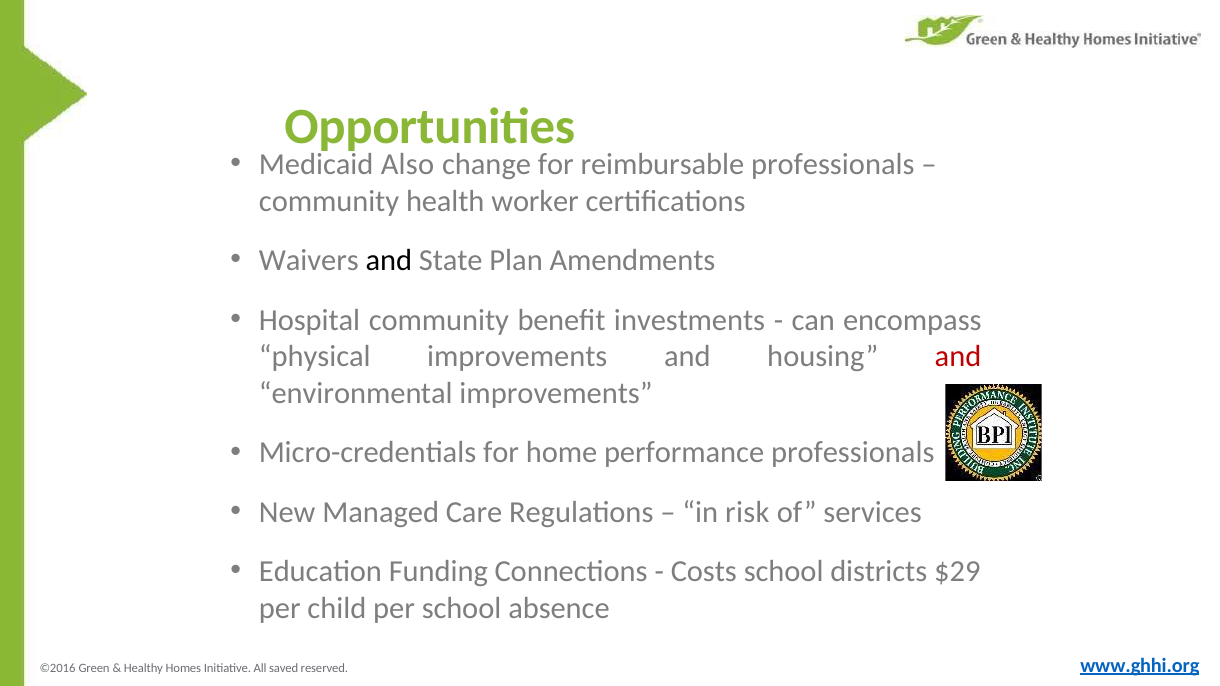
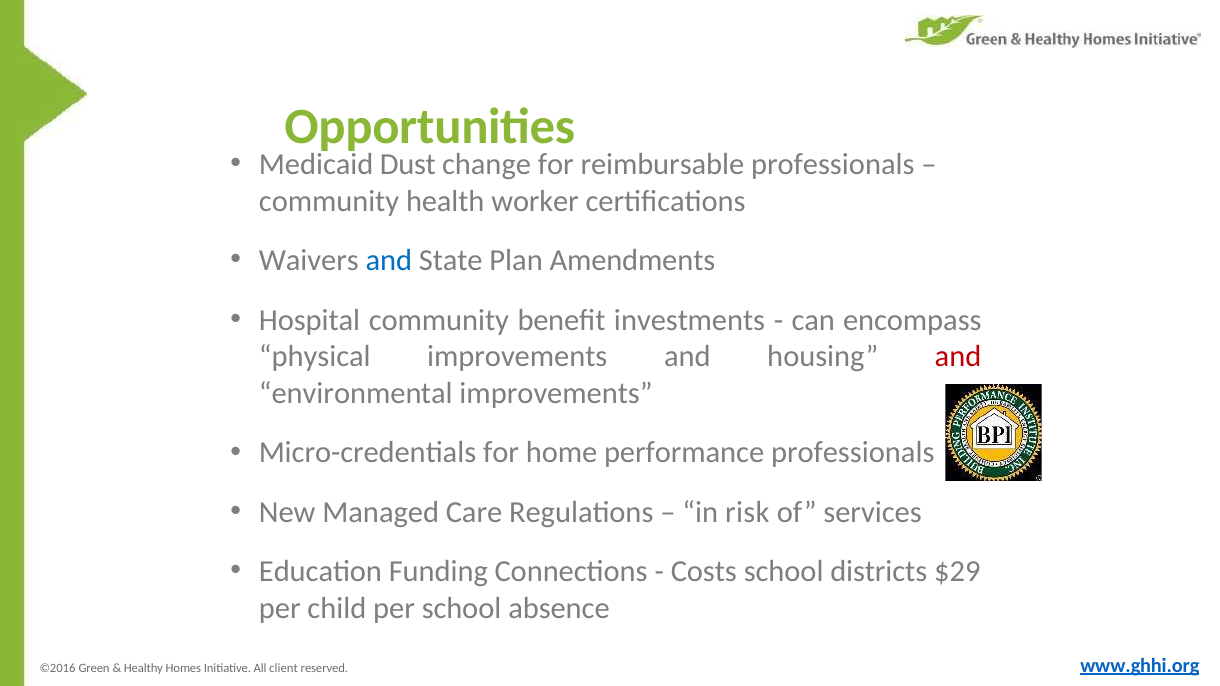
Also: Also -> Dust
and at (389, 261) colour: black -> blue
saved: saved -> client
